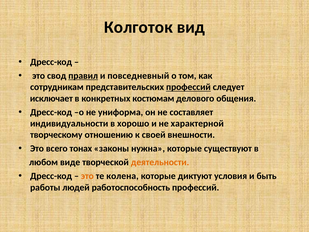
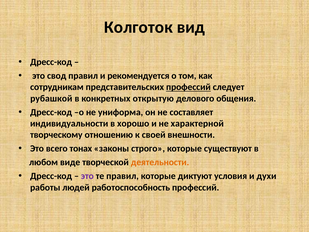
правил at (83, 76) underline: present -> none
повседневный: повседневный -> рекомендуется
исключает: исключает -> рубашкой
костюмам: костюмам -> открытую
нужна: нужна -> строго
это at (87, 176) colour: orange -> purple
те колена: колена -> правил
быть: быть -> духи
